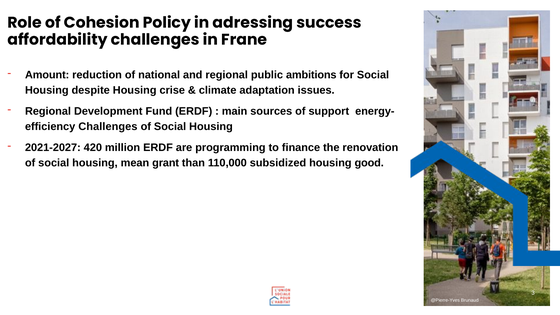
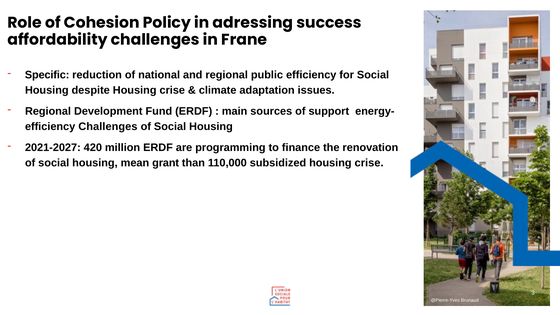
Amount: Amount -> Specific
public ambitions: ambitions -> efficiency
subsidized housing good: good -> crise
